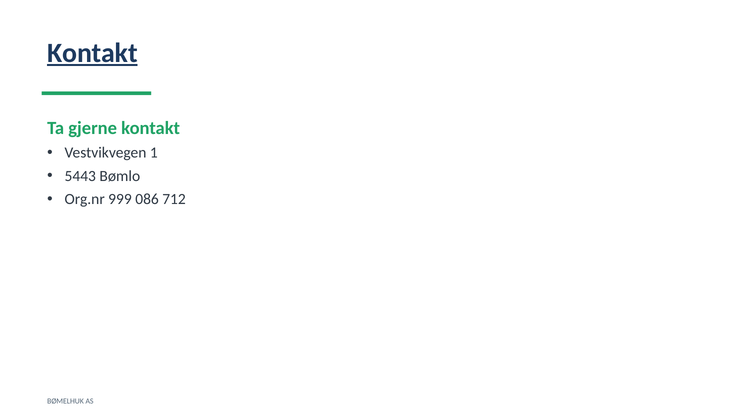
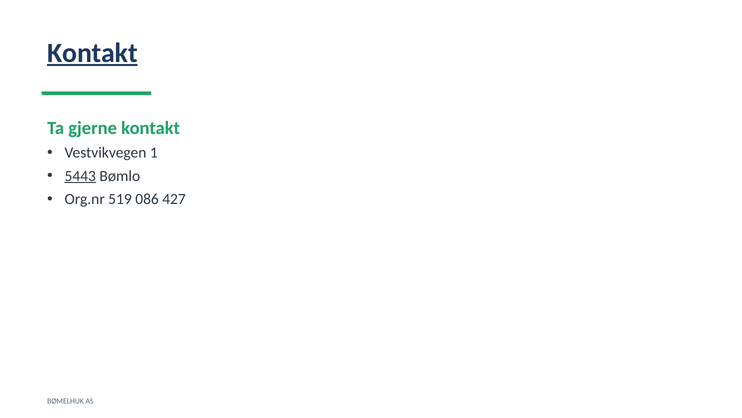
5443 underline: none -> present
999: 999 -> 519
712: 712 -> 427
